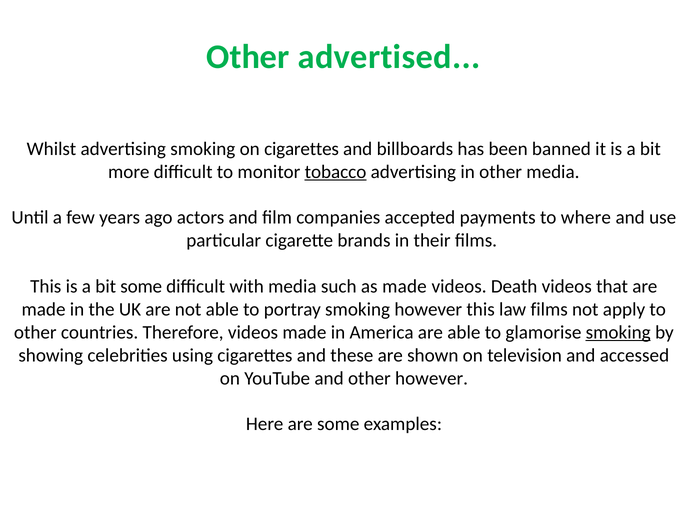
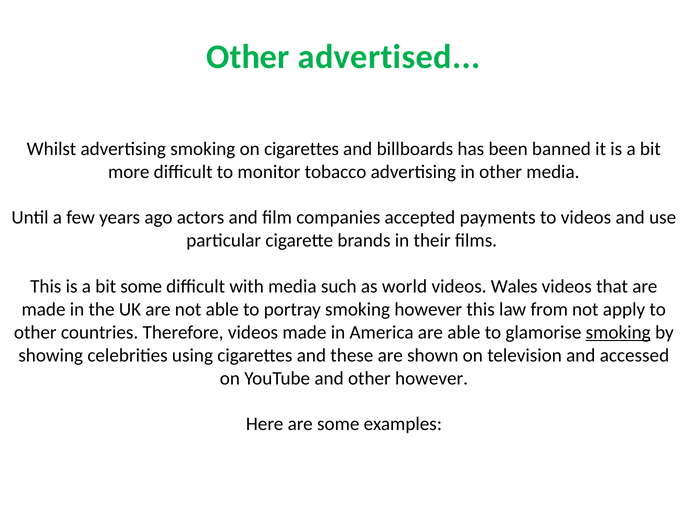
tobacco underline: present -> none
to where: where -> videos
as made: made -> world
Death: Death -> Wales
law films: films -> from
